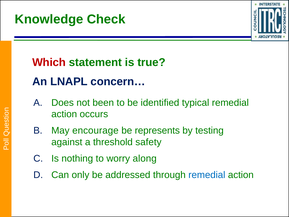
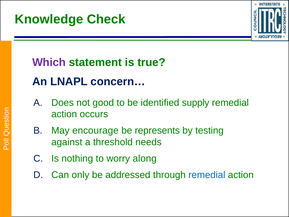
Which colour: red -> purple
been: been -> good
typical: typical -> supply
safety: safety -> needs
